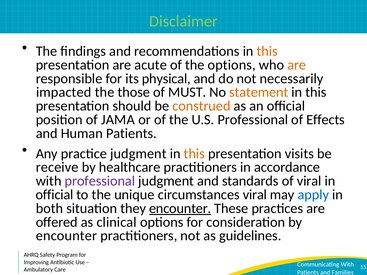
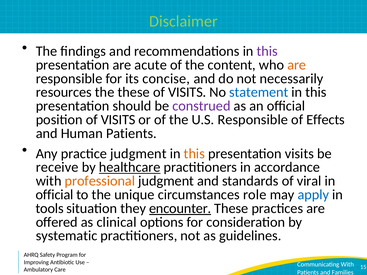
this at (267, 51) colour: orange -> purple
the options: options -> content
physical: physical -> concise
impacted: impacted -> resources
the those: those -> these
MUST at (187, 92): MUST -> VISITS
statement colour: orange -> blue
construed colour: orange -> purple
position of JAMA: JAMA -> VISITS
U.S Professional: Professional -> Responsible
healthcare underline: none -> present
professional at (100, 181) colour: purple -> orange
circumstances viral: viral -> role
both: both -> tools
encounter at (66, 236): encounter -> systematic
